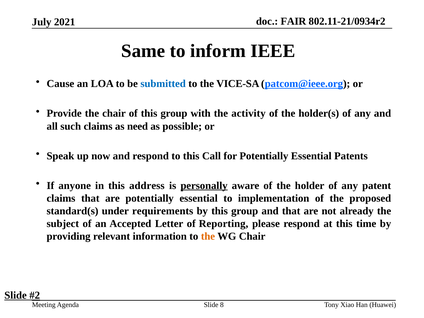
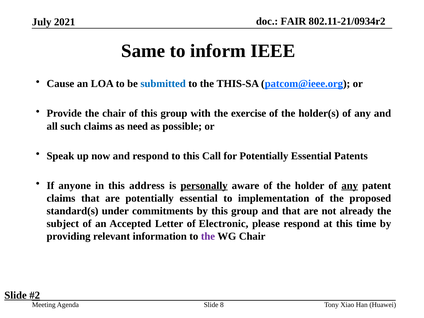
VICE-SA: VICE-SA -> THIS-SA
activity: activity -> exercise
any at (350, 186) underline: none -> present
requirements: requirements -> commitments
Reporting: Reporting -> Electronic
the at (208, 236) colour: orange -> purple
